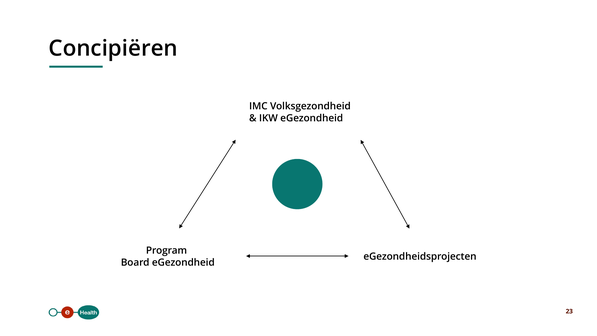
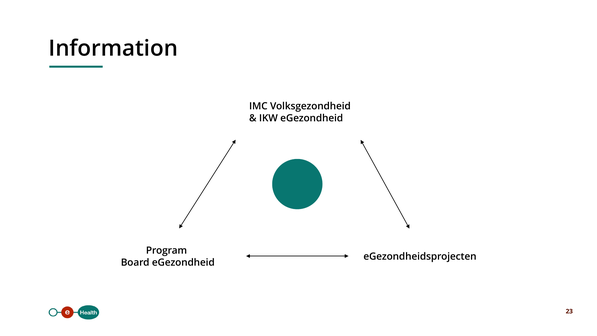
Concipiëren: Concipiëren -> Information
